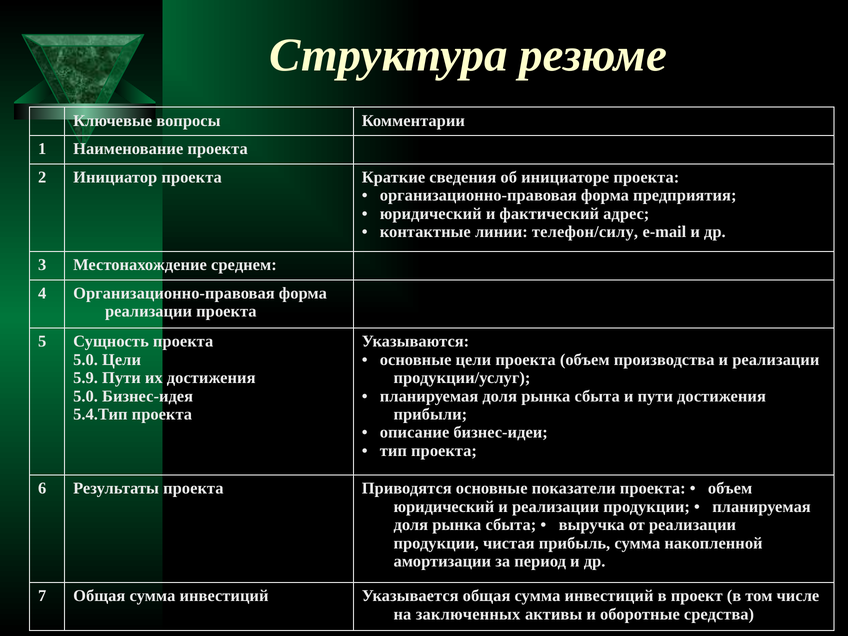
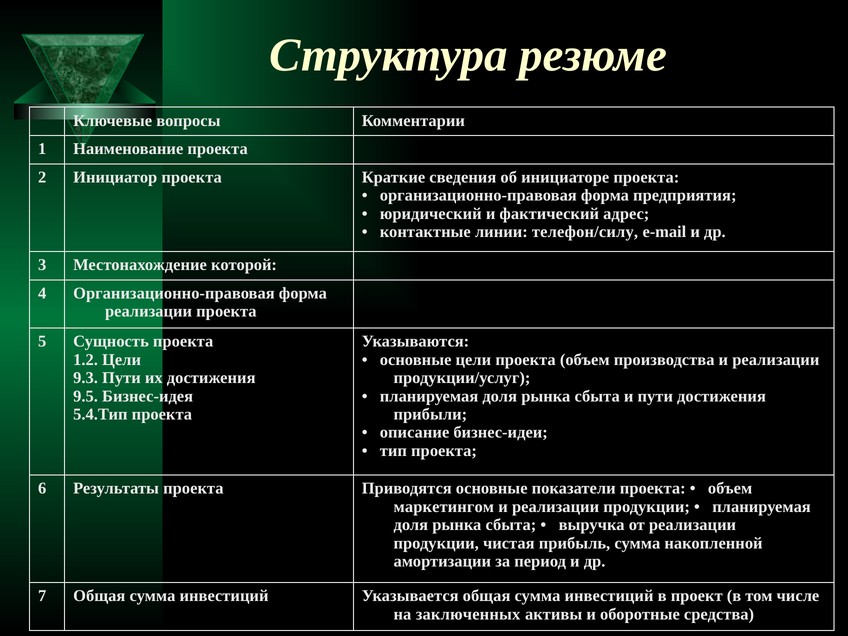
среднем: среднем -> которой
5.0 at (86, 360): 5.0 -> 1.2
5.9: 5.9 -> 9.3
5.0 at (86, 396): 5.0 -> 9.5
юридический at (444, 507): юридический -> маркетингом
